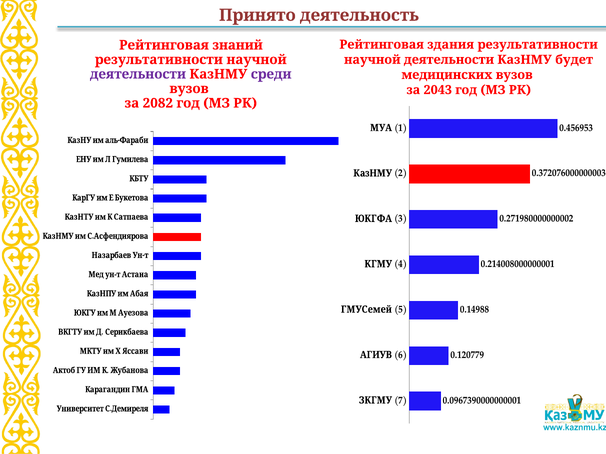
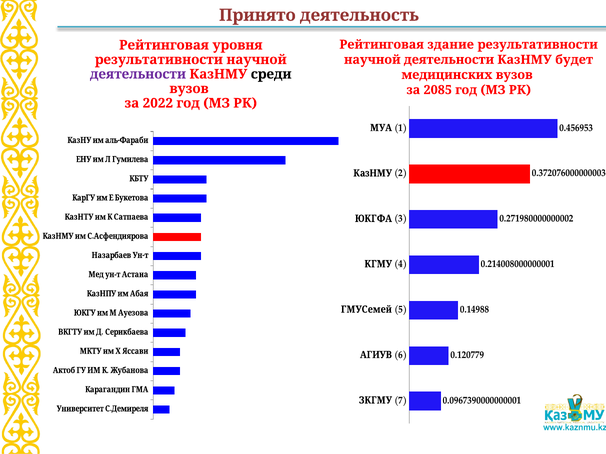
здания: здания -> здание
знаний: знаний -> уровня
среди colour: purple -> black
2043: 2043 -> 2085
2082: 2082 -> 2022
